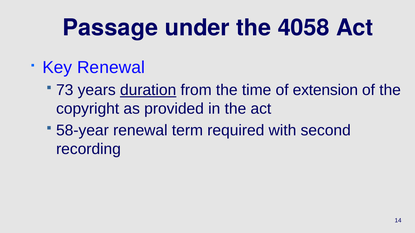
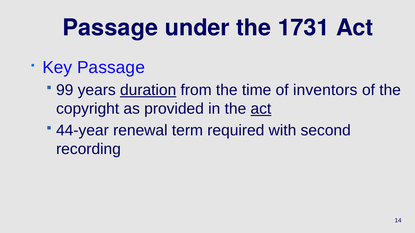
4058: 4058 -> 1731
Key Renewal: Renewal -> Passage
73: 73 -> 99
extension: extension -> inventors
act at (261, 109) underline: none -> present
58-year: 58-year -> 44-year
